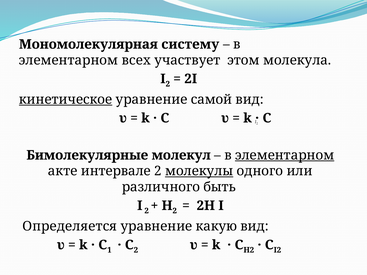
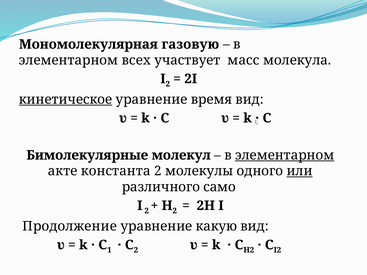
систему: систему -> газовую
этом: этом -> масс
самой: самой -> время
интервале: интервале -> константа
молекулы underline: present -> none
или underline: none -> present
быть: быть -> само
Определяется: Определяется -> Продолжение
